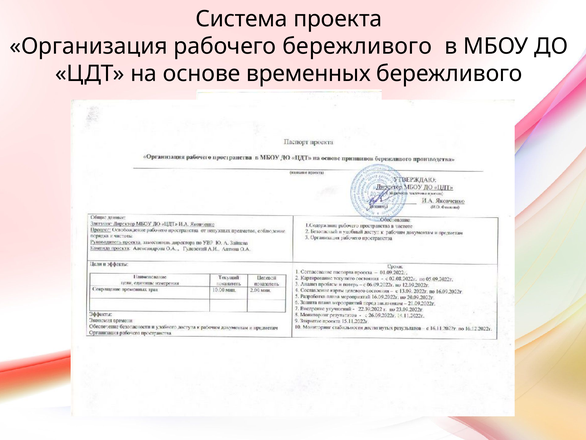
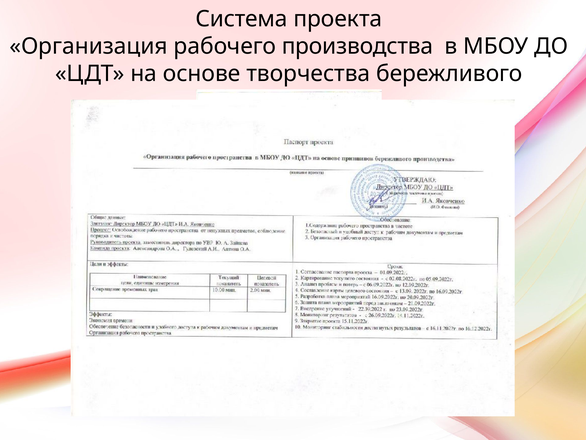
рабочего бережливого: бережливого -> производства
временных: временных -> творчества
